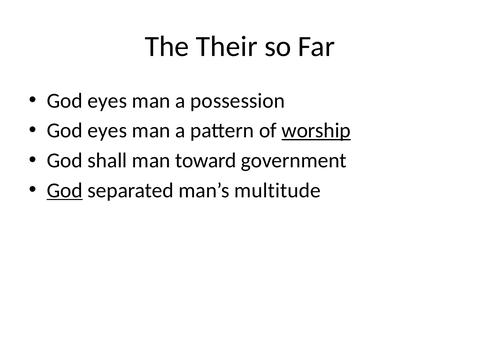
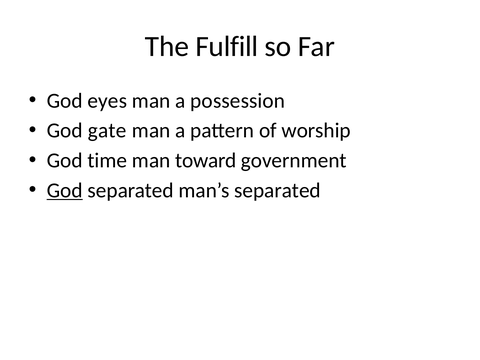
Their: Their -> Fulfill
eyes at (107, 131): eyes -> gate
worship underline: present -> none
shall: shall -> time
man’s multitude: multitude -> separated
